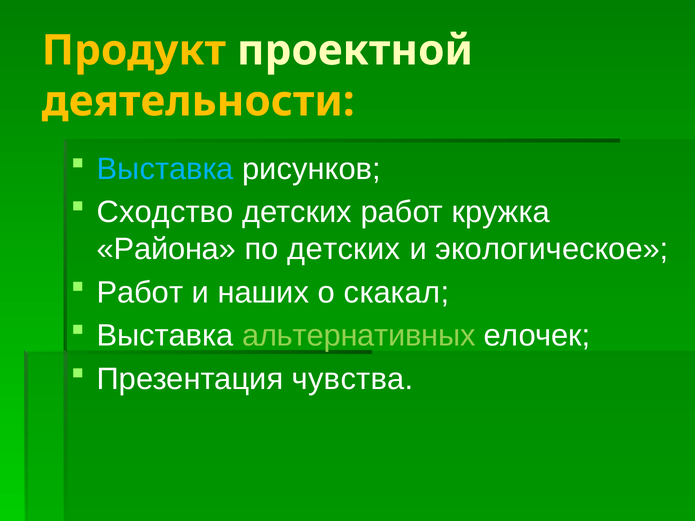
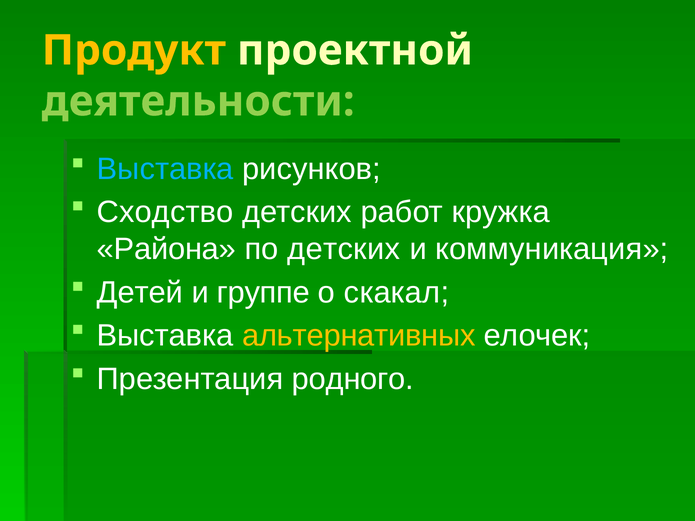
деятельности colour: yellow -> light green
экологическое: экологическое -> коммуникация
Работ at (140, 293): Работ -> Детей
наших: наших -> группе
альтернативных colour: light green -> yellow
чувства: чувства -> родного
